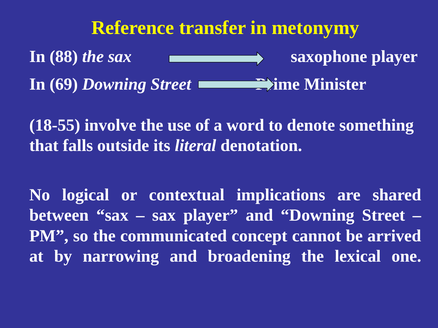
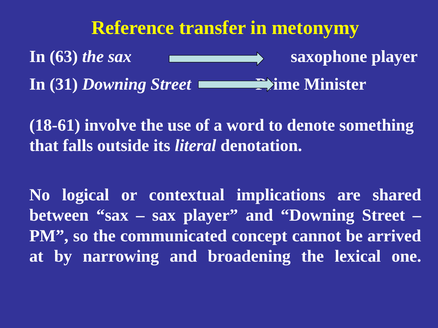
88: 88 -> 63
69: 69 -> 31
18-55: 18-55 -> 18-61
